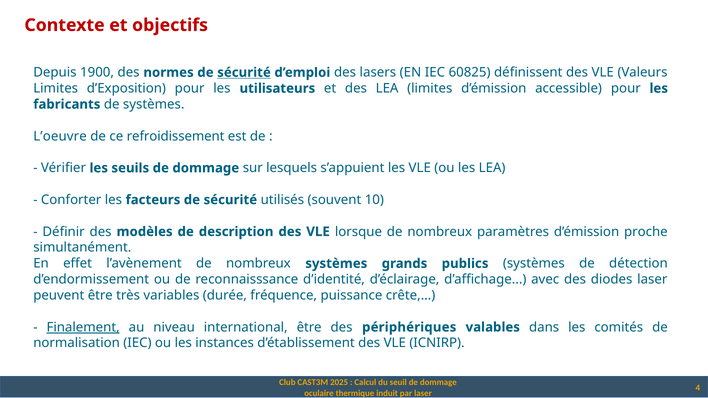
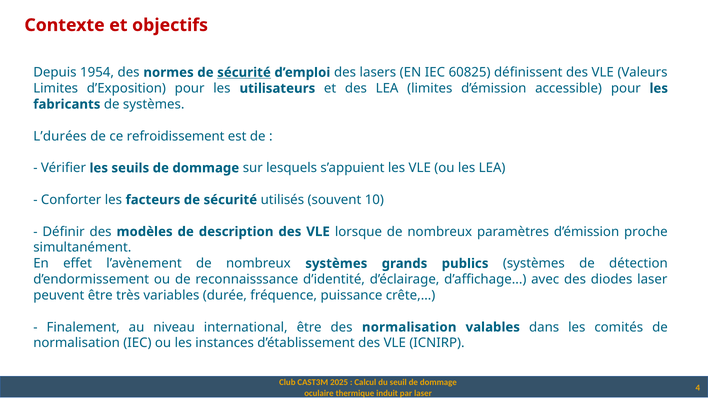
1900: 1900 -> 1954
L’oeuvre: L’oeuvre -> L’durées
Finalement underline: present -> none
des périphériques: périphériques -> normalisation
